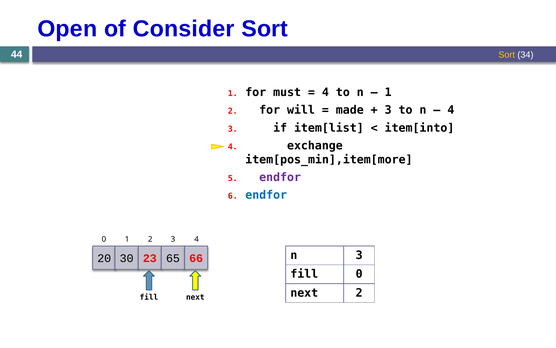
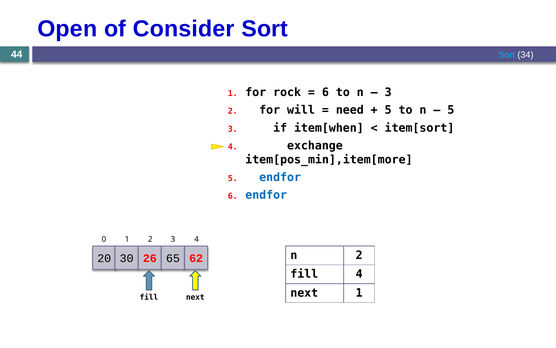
Sort at (507, 55) colour: yellow -> light blue
must: must -> rock
4 at (325, 92): 4 -> 6
1 at (388, 92): 1 -> 3
made: made -> need
3 at (388, 110): 3 -> 5
4 at (451, 110): 4 -> 5
item[list: item[list -> item[when
item[into: item[into -> item[sort
endfor at (280, 177) colour: purple -> blue
23: 23 -> 26
66: 66 -> 62
n 3: 3 -> 2
0 at (359, 274): 0 -> 4
next 2: 2 -> 1
